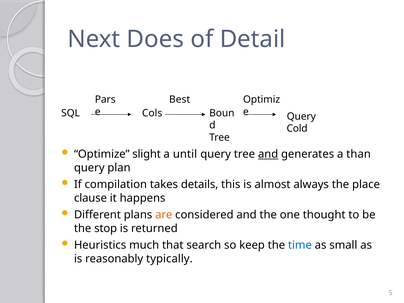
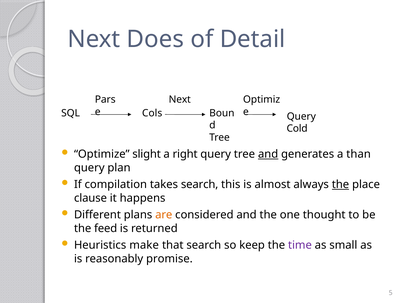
Best at (180, 100): Best -> Next
until: until -> right
takes details: details -> search
the at (340, 185) underline: none -> present
stop: stop -> feed
much: much -> make
time colour: blue -> purple
typically: typically -> promise
